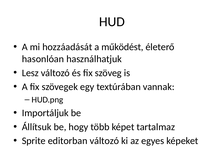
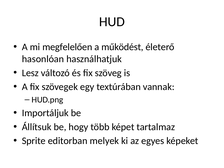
hozzáadását: hozzáadását -> megfelelően
editorban változó: változó -> melyek
